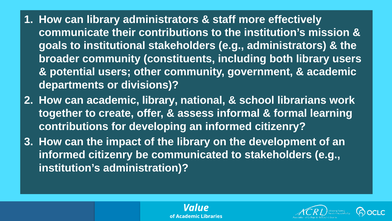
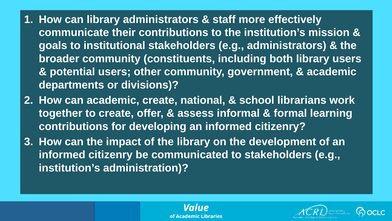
academic library: library -> create
